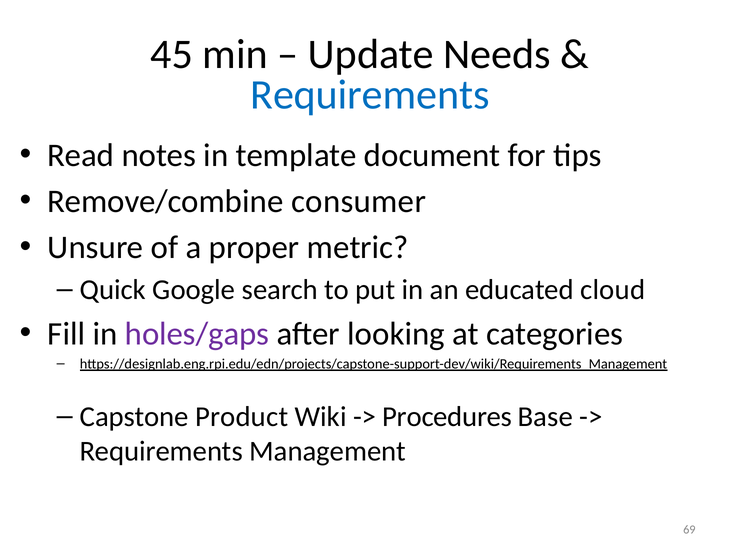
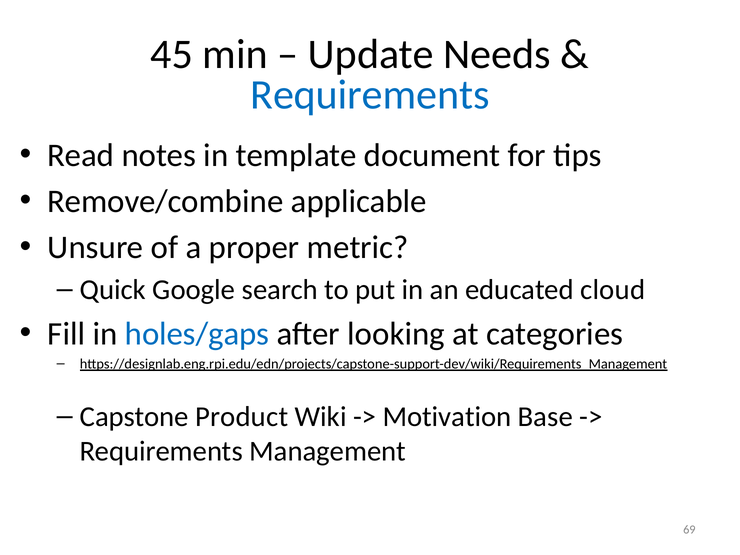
consumer: consumer -> applicable
holes/gaps colour: purple -> blue
Procedures: Procedures -> Motivation
